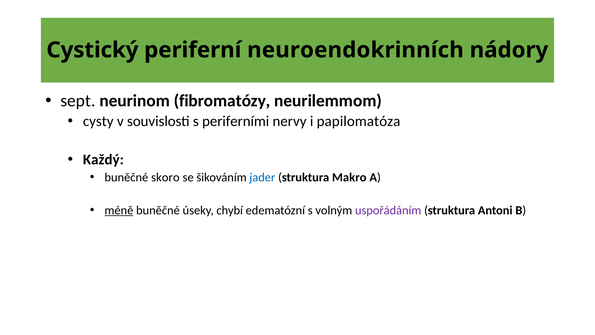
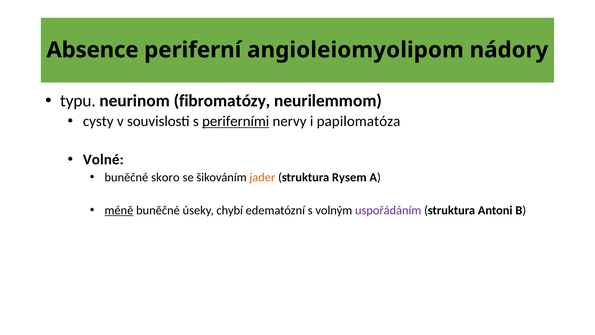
Cystický: Cystický -> Absence
neuroendokrinních: neuroendokrinních -> angioleiomyolipom
sept: sept -> typu
periferními underline: none -> present
Každý: Každý -> Volné
jader colour: blue -> orange
Makro: Makro -> Rysem
